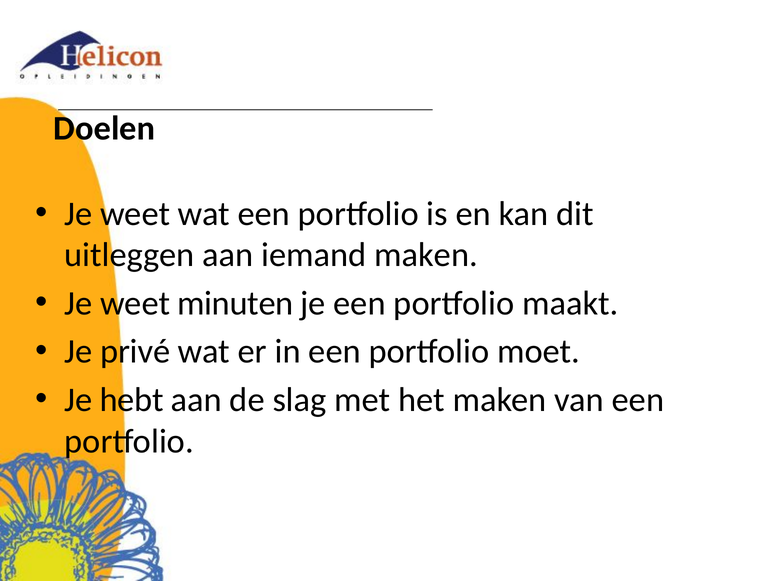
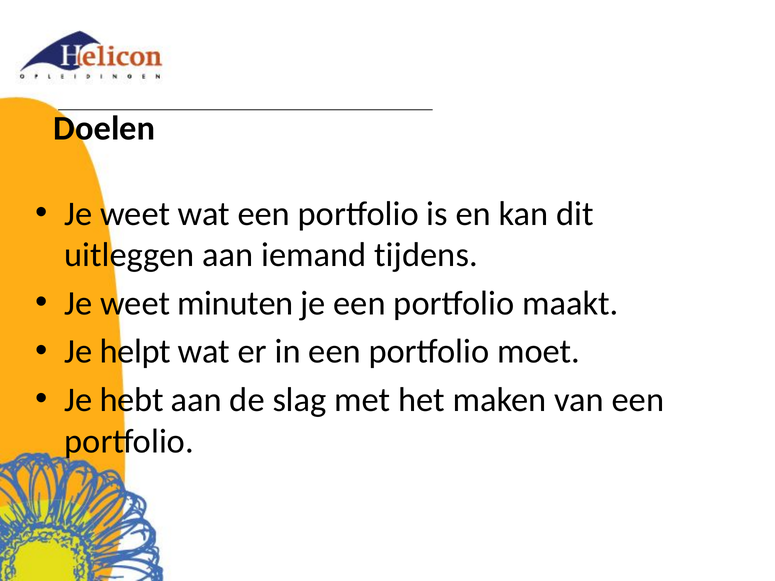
iemand maken: maken -> tijdens
privé: privé -> helpt
